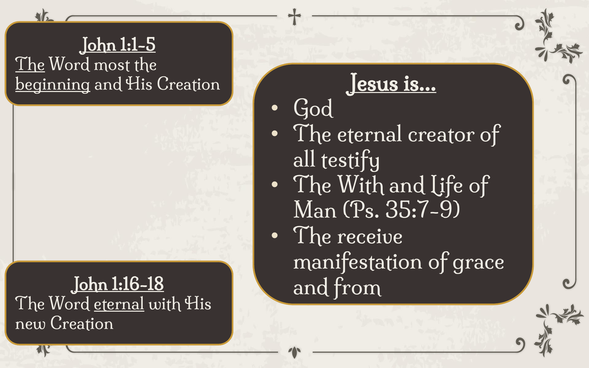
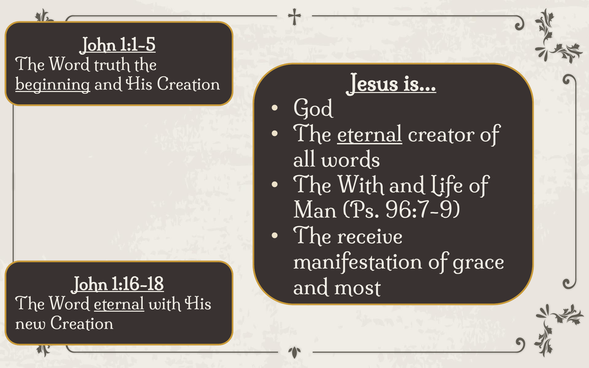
The at (30, 65) underline: present -> none
most: most -> truth
eternal at (370, 135) underline: none -> present
testify: testify -> words
35:7-9: 35:7-9 -> 96:7-9
from: from -> most
